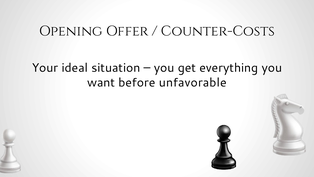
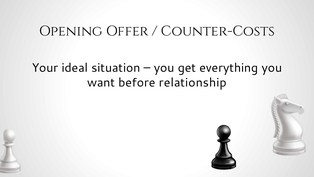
unfavorable: unfavorable -> relationship
